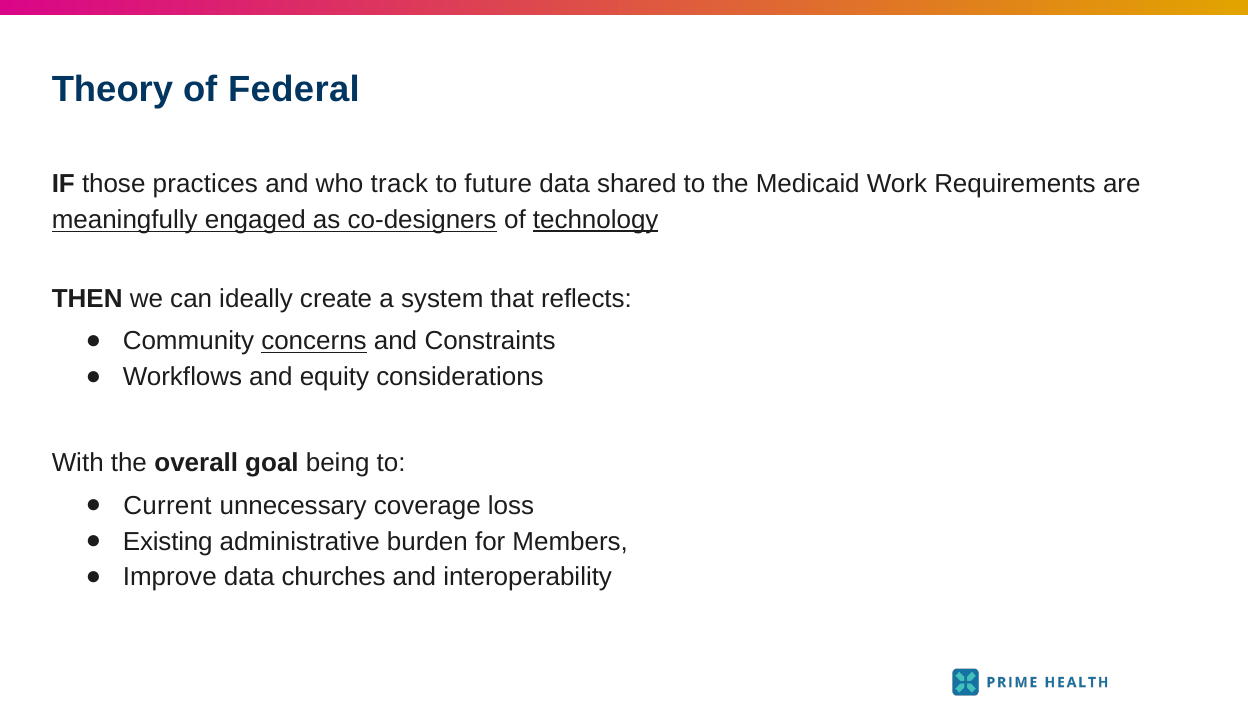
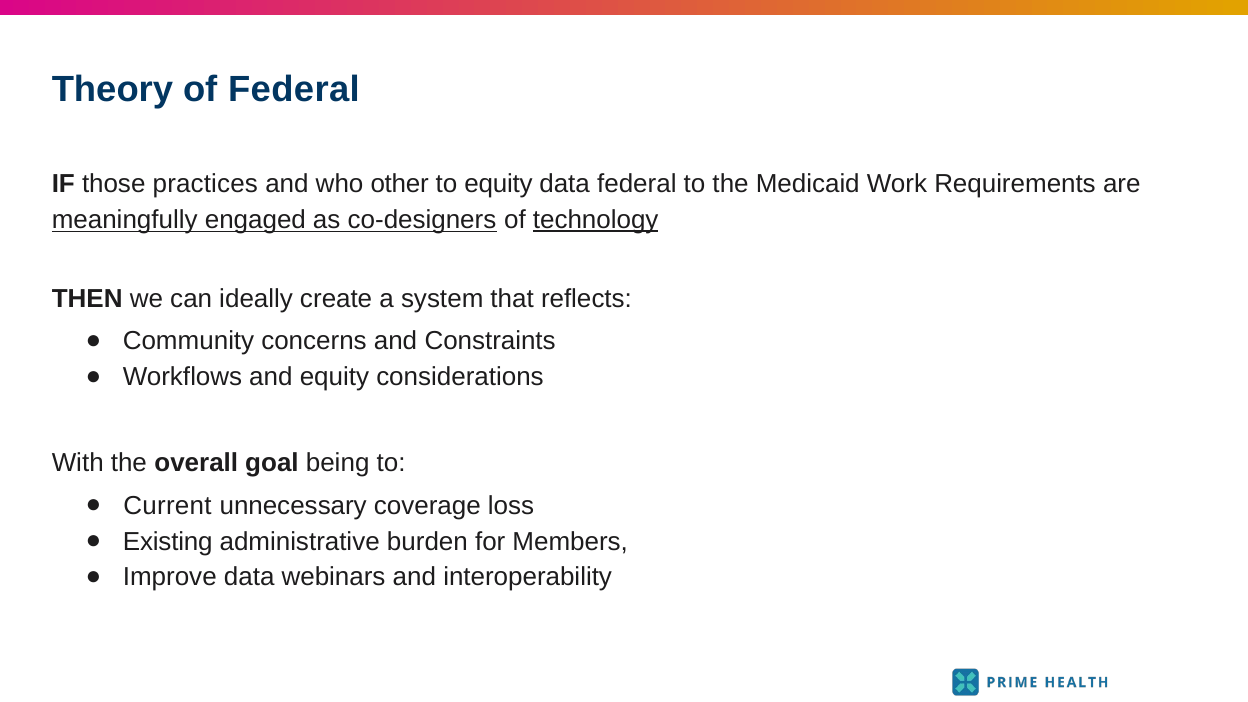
track: track -> other
to future: future -> equity
data shared: shared -> federal
concerns underline: present -> none
churches: churches -> webinars
